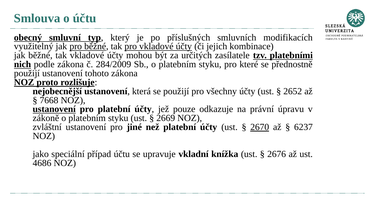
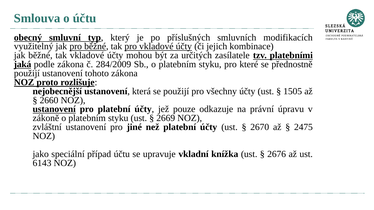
nich: nich -> jaká
2652: 2652 -> 1505
7668: 7668 -> 2660
2670 underline: present -> none
6237: 6237 -> 2475
4686: 4686 -> 6143
